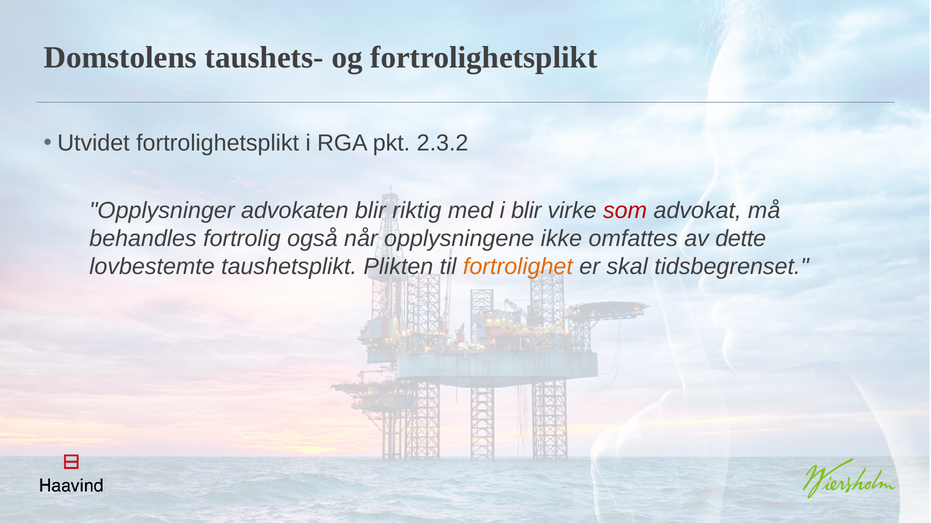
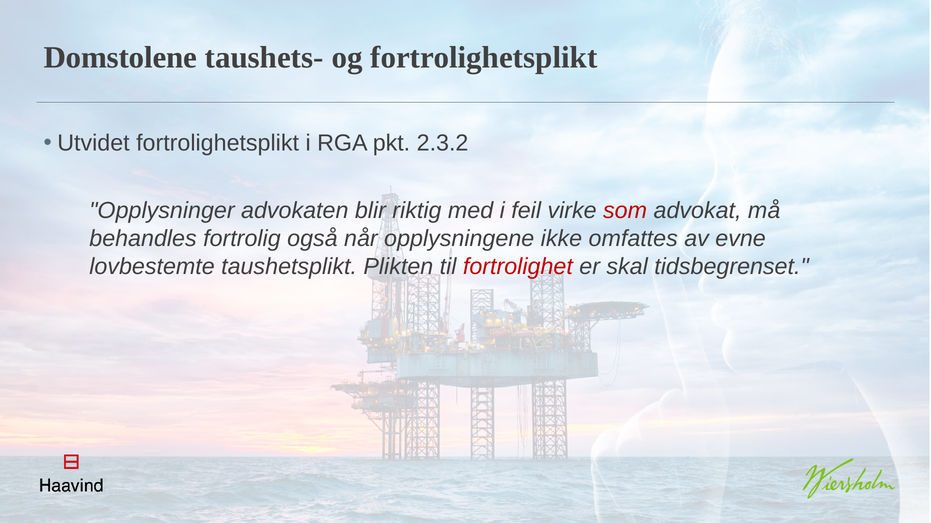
Domstolens: Domstolens -> Domstolene
i blir: blir -> feil
dette: dette -> evne
fortrolighet colour: orange -> red
